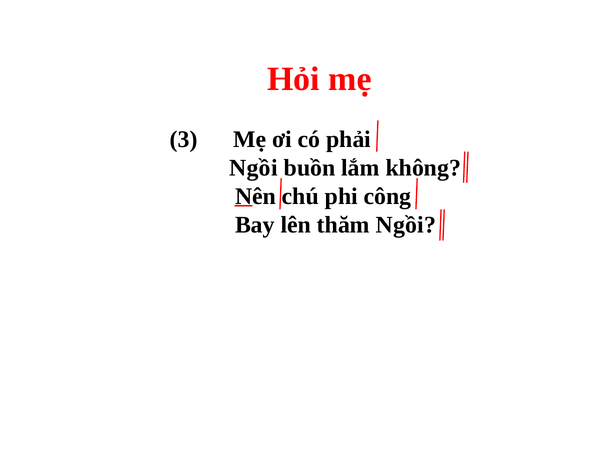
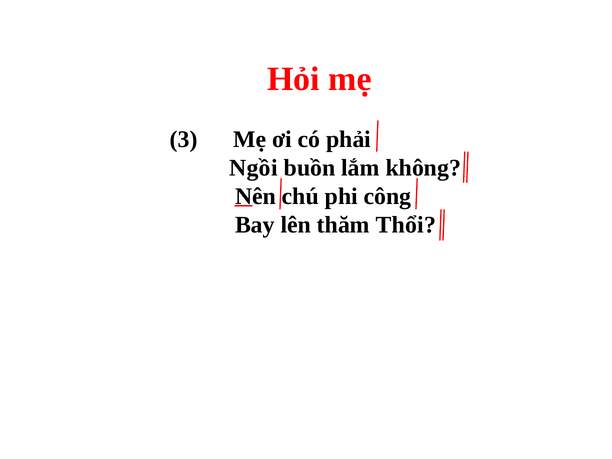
thăm Ngồi: Ngồi -> Thổi
